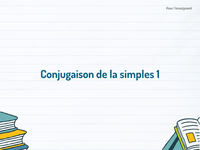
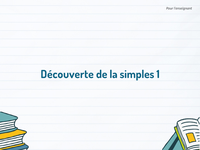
Conjugaison: Conjugaison -> Découverte
